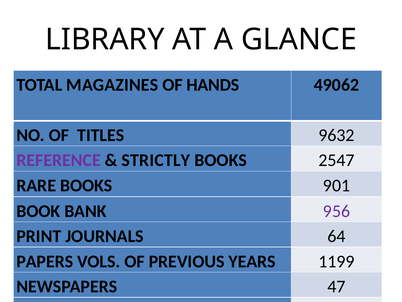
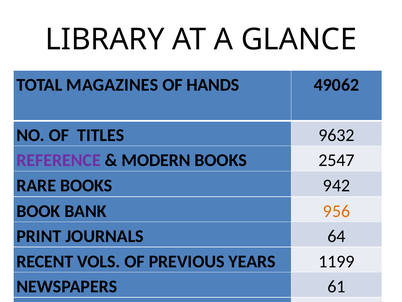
STRICTLY: STRICTLY -> MODERN
901: 901 -> 942
956 colour: purple -> orange
PAPERS: PAPERS -> RECENT
47: 47 -> 61
